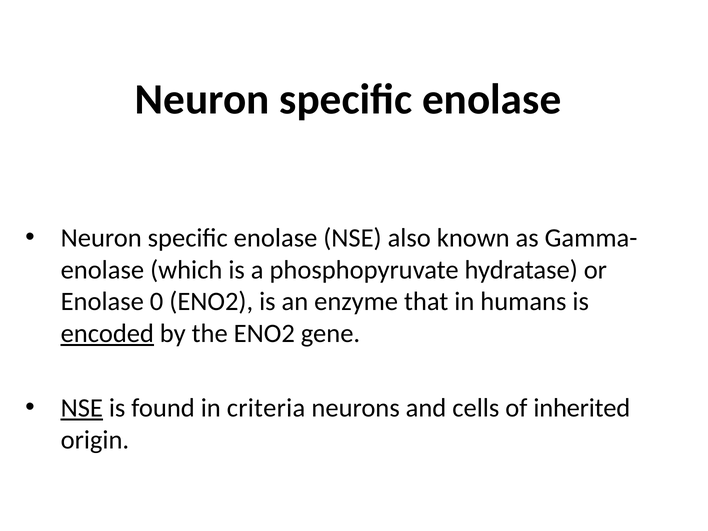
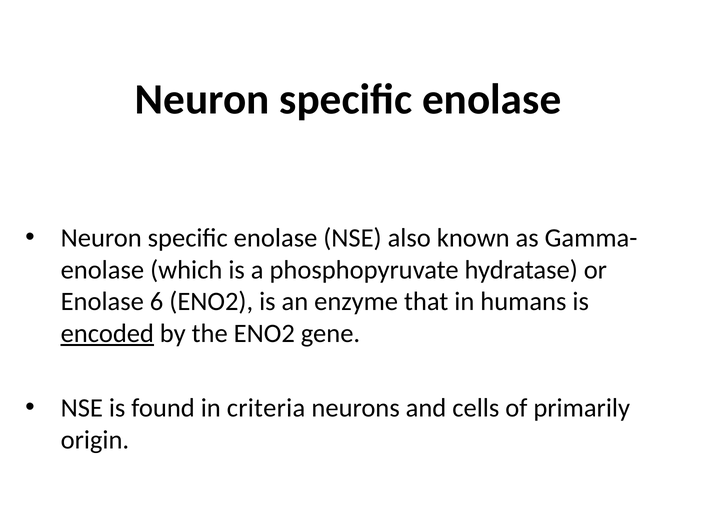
0: 0 -> 6
NSE at (82, 408) underline: present -> none
inherited: inherited -> primarily
